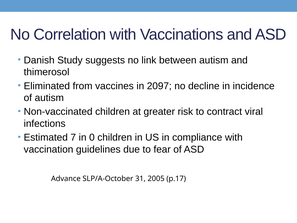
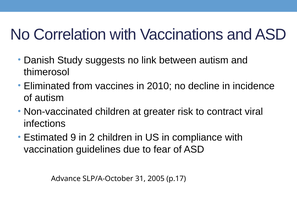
2097: 2097 -> 2010
7: 7 -> 9
0: 0 -> 2
